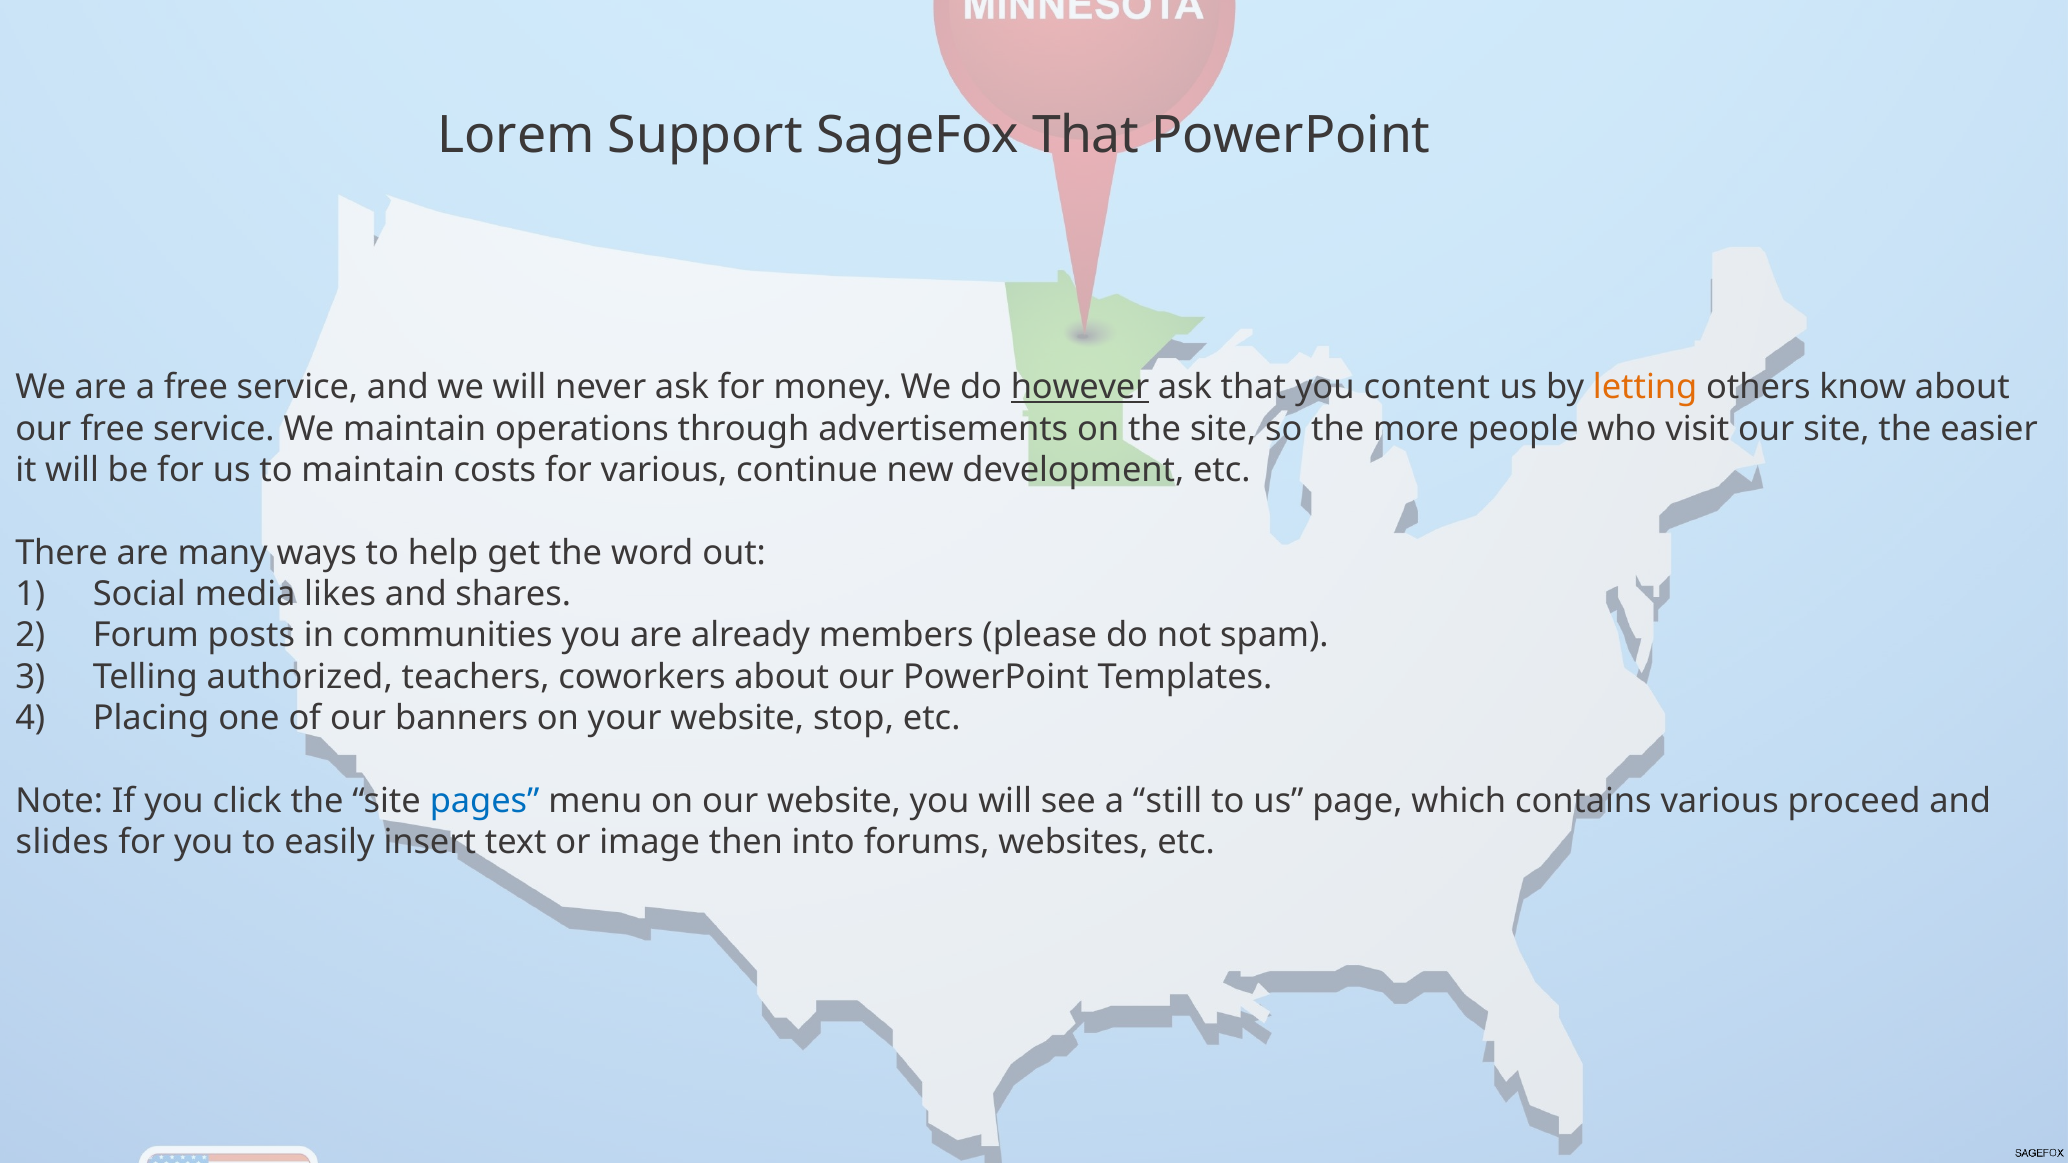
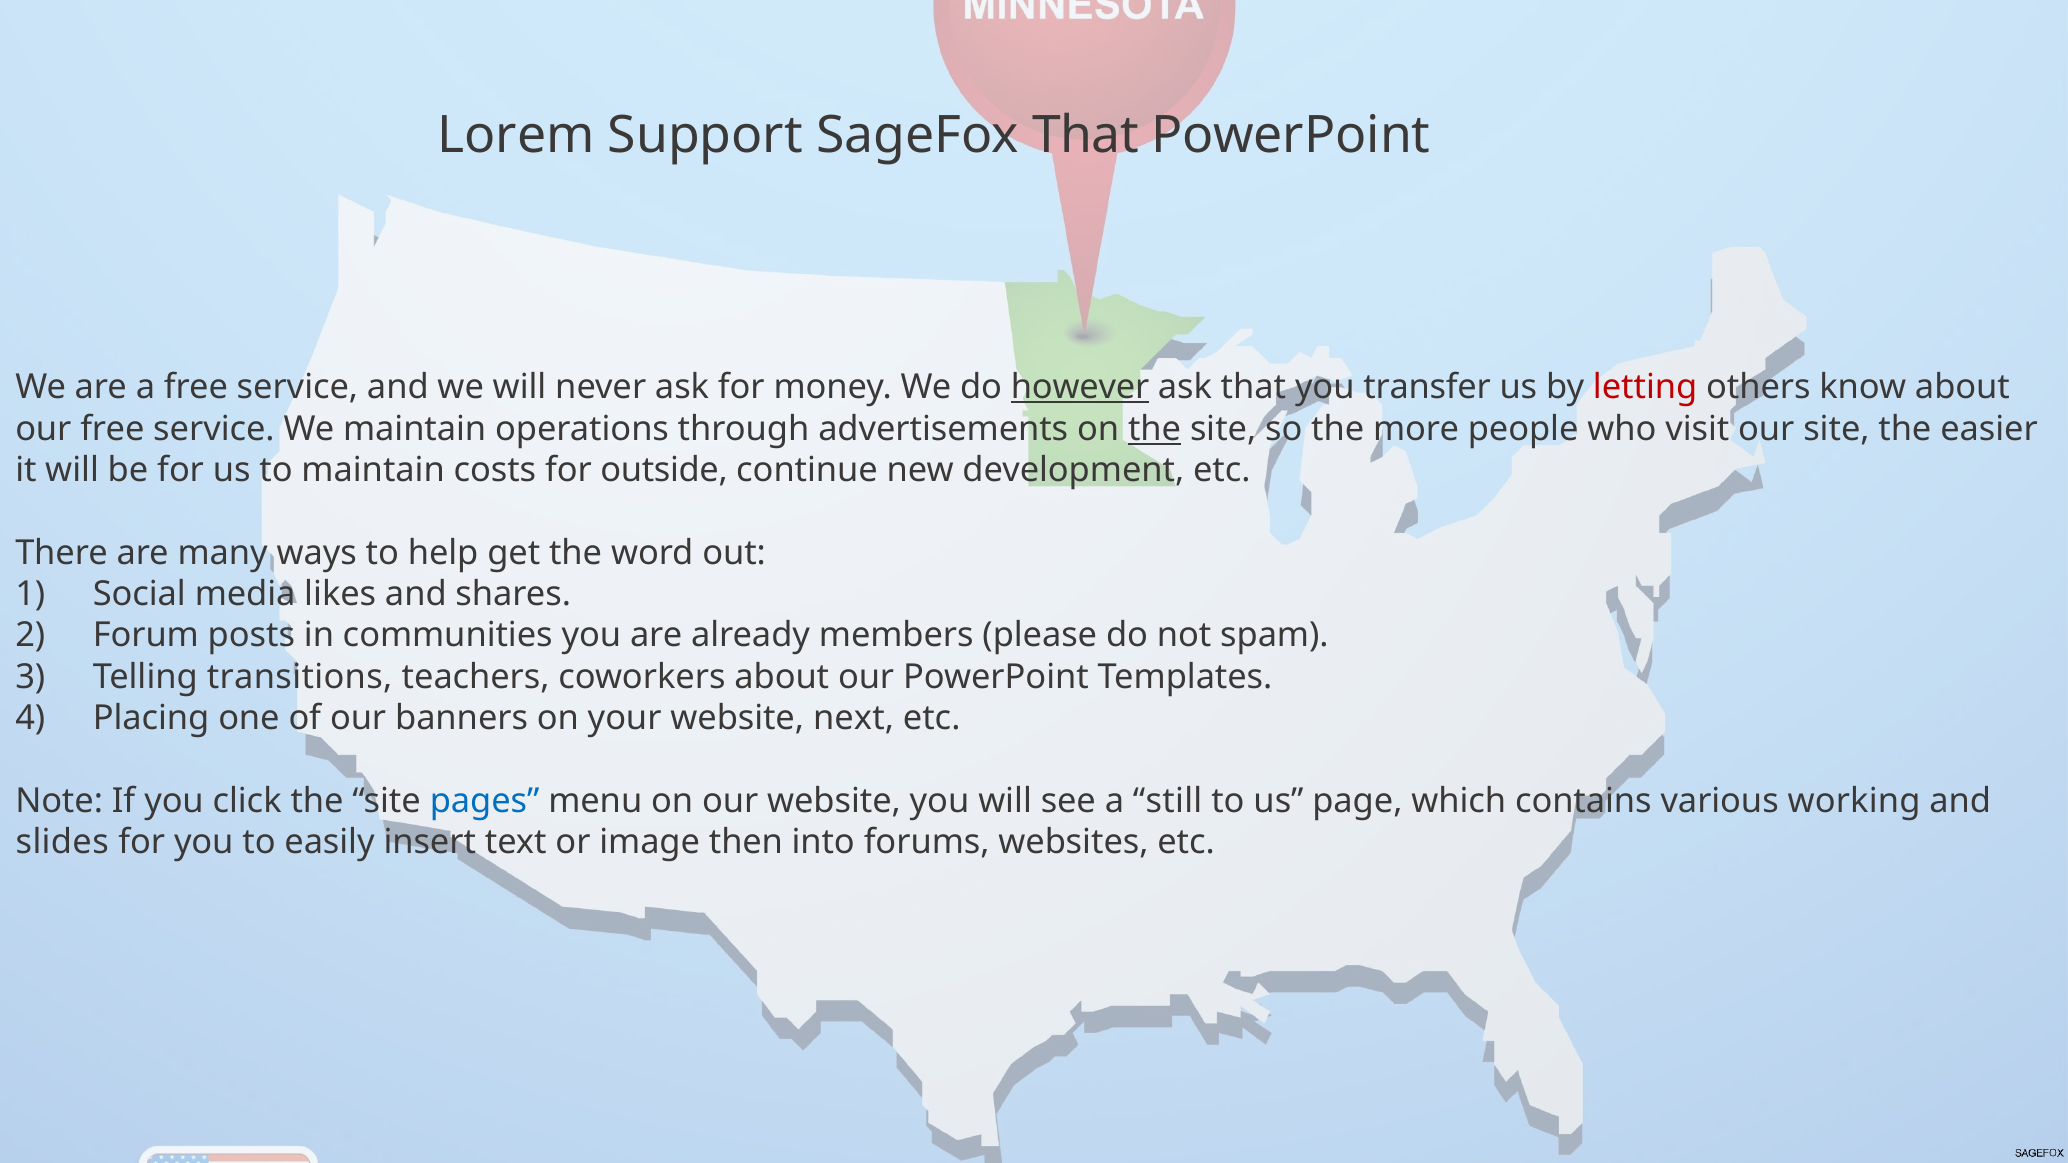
content: content -> transfer
letting colour: orange -> red
the at (1155, 429) underline: none -> present
for various: various -> outside
authorized: authorized -> transitions
stop: stop -> next
proceed: proceed -> working
